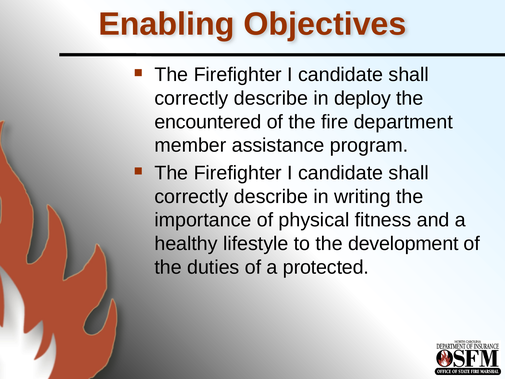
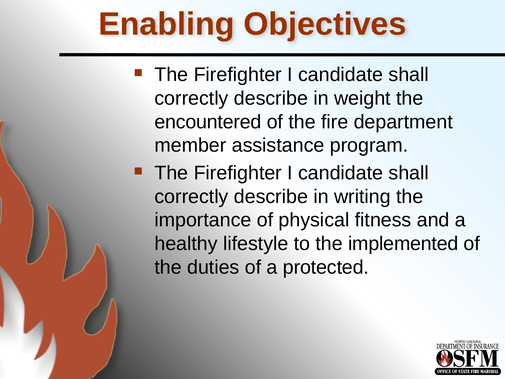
deploy: deploy -> weight
development: development -> implemented
